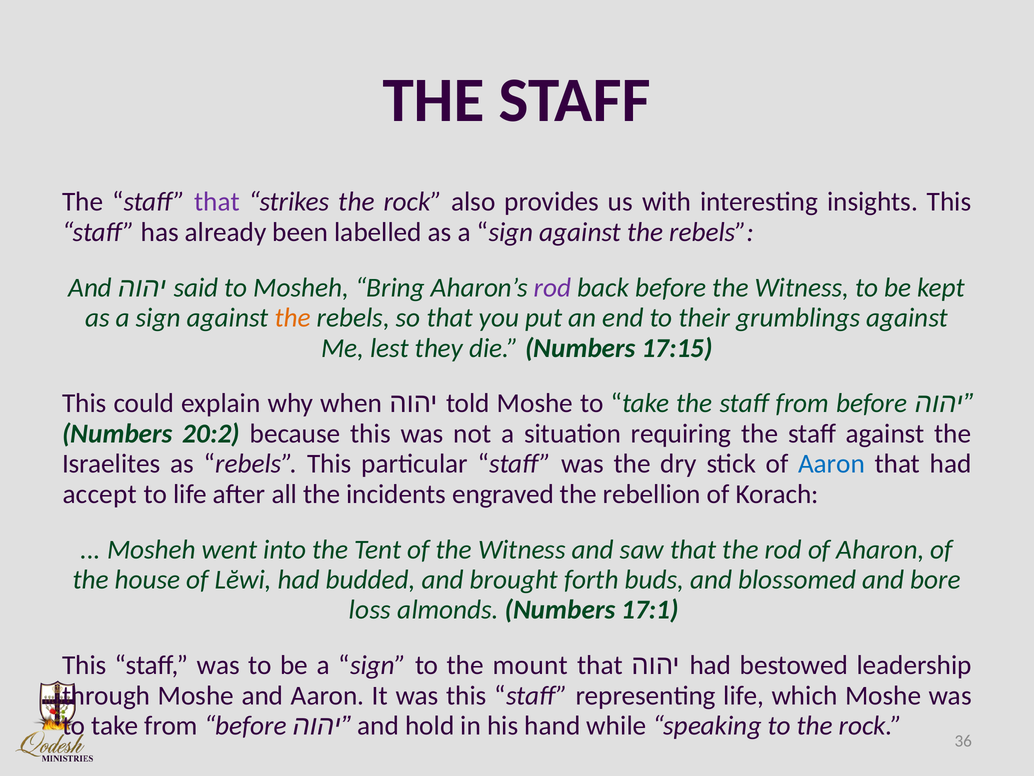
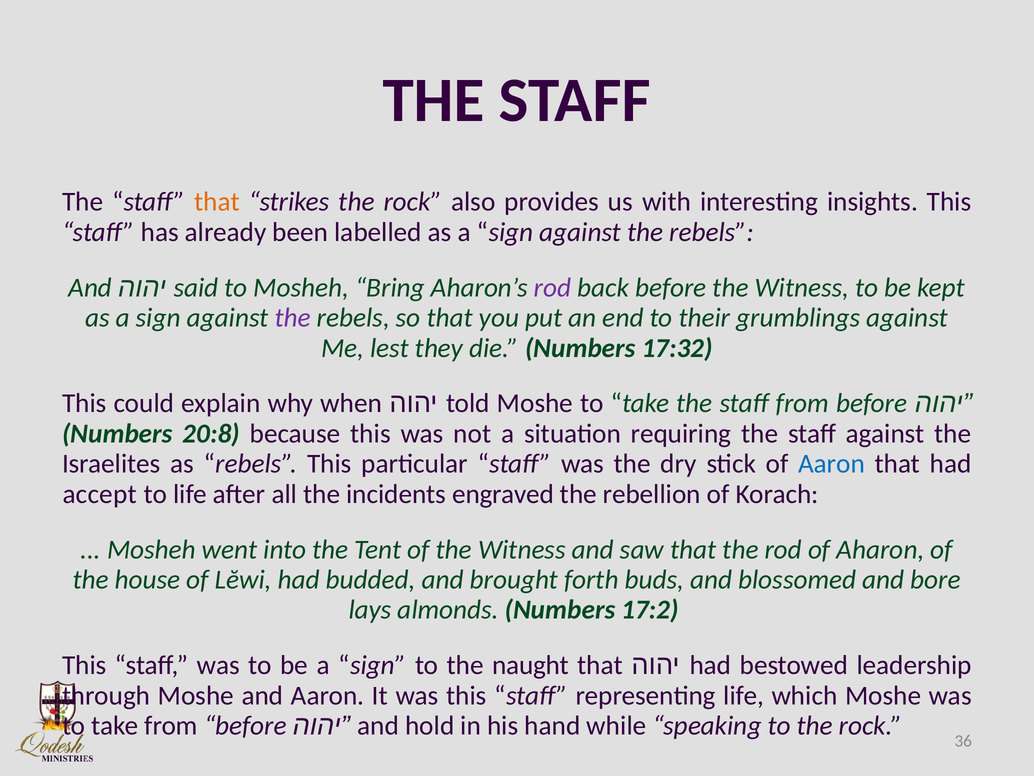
that at (217, 202) colour: purple -> orange
the at (293, 318) colour: orange -> purple
17:15: 17:15 -> 17:32
20:2: 20:2 -> 20:8
loss: loss -> lays
17:1: 17:1 -> 17:2
mount: mount -> naught
